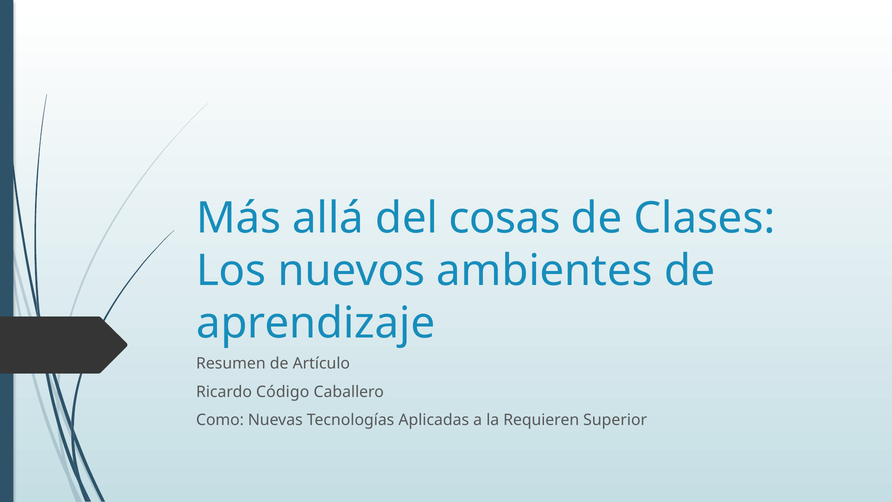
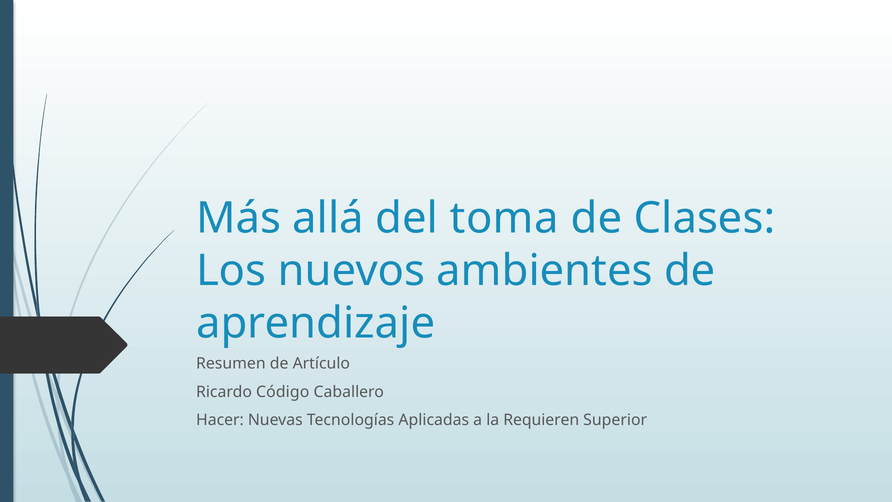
cosas: cosas -> toma
Como: Como -> Hacer
